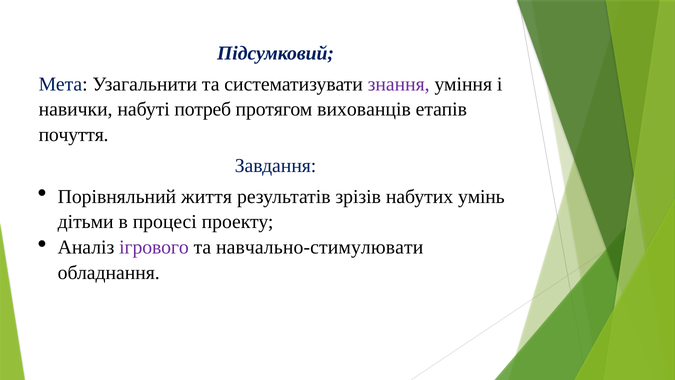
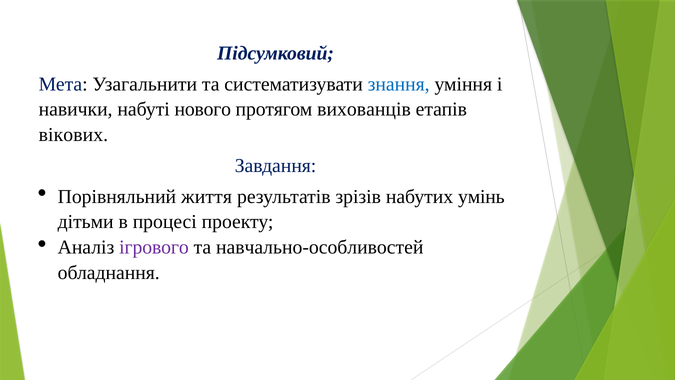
знання colour: purple -> blue
потреб: потреб -> нового
почуття: почуття -> вікових
навчально-стимулювати: навчально-стимулювати -> навчально-особливостей
